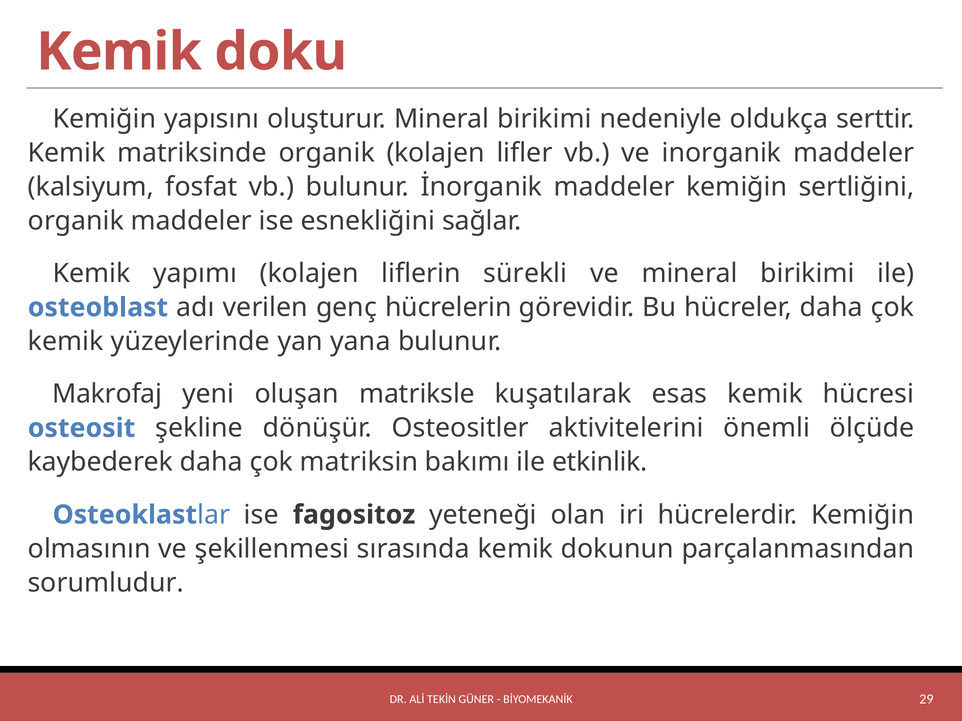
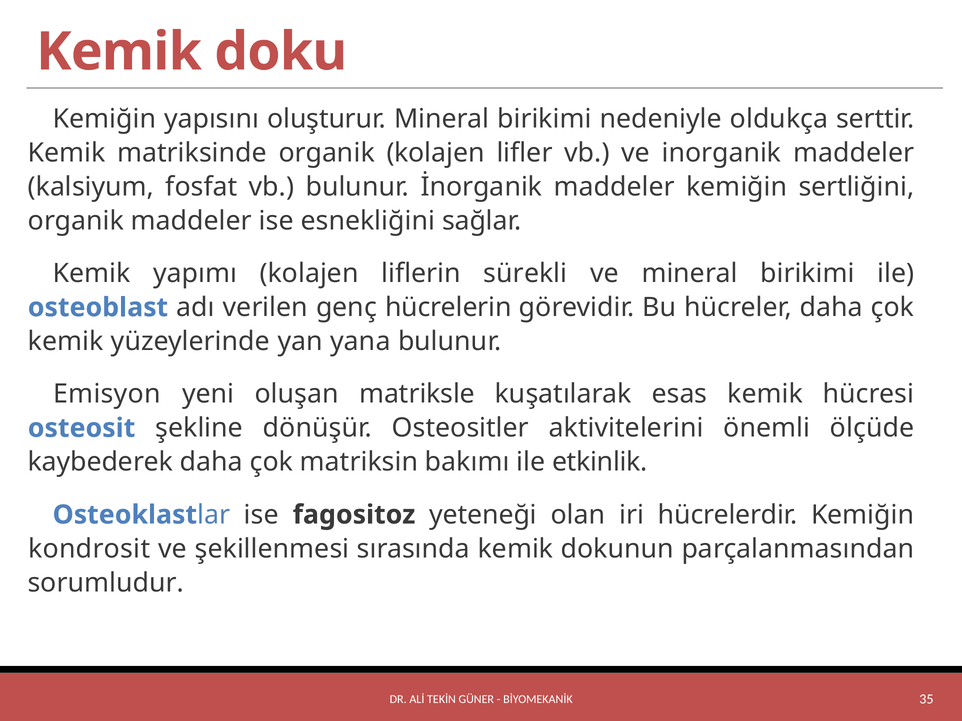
Makrofaj: Makrofaj -> Emisyon
olmasının: olmasının -> kondrosit
29: 29 -> 35
